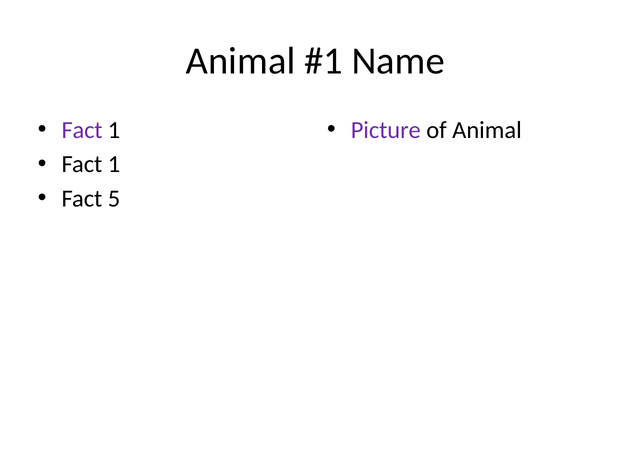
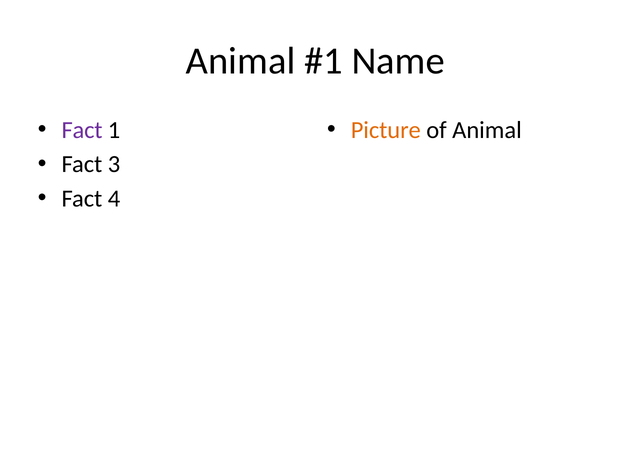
Picture colour: purple -> orange
1 at (114, 164): 1 -> 3
5: 5 -> 4
